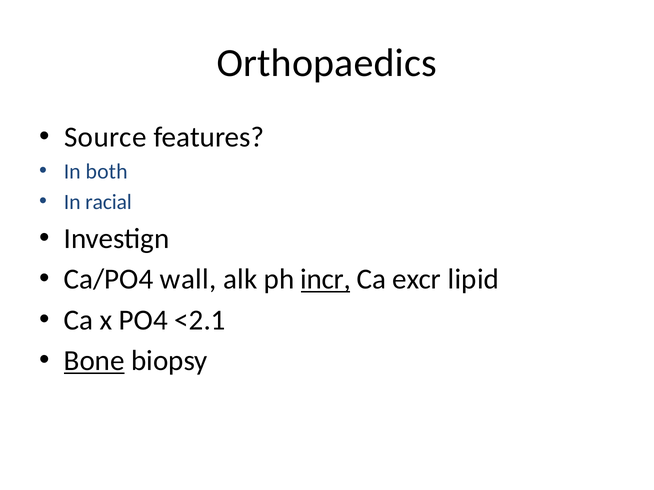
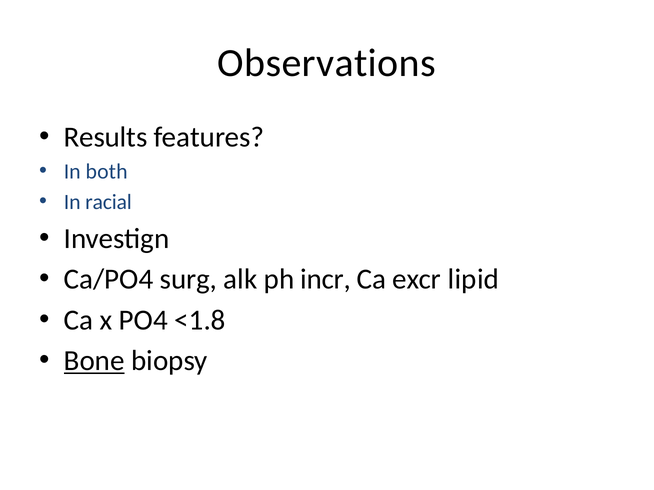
Orthopaedics: Orthopaedics -> Observations
Source: Source -> Results
wall: wall -> surg
incr underline: present -> none
<2.1: <2.1 -> <1.8
